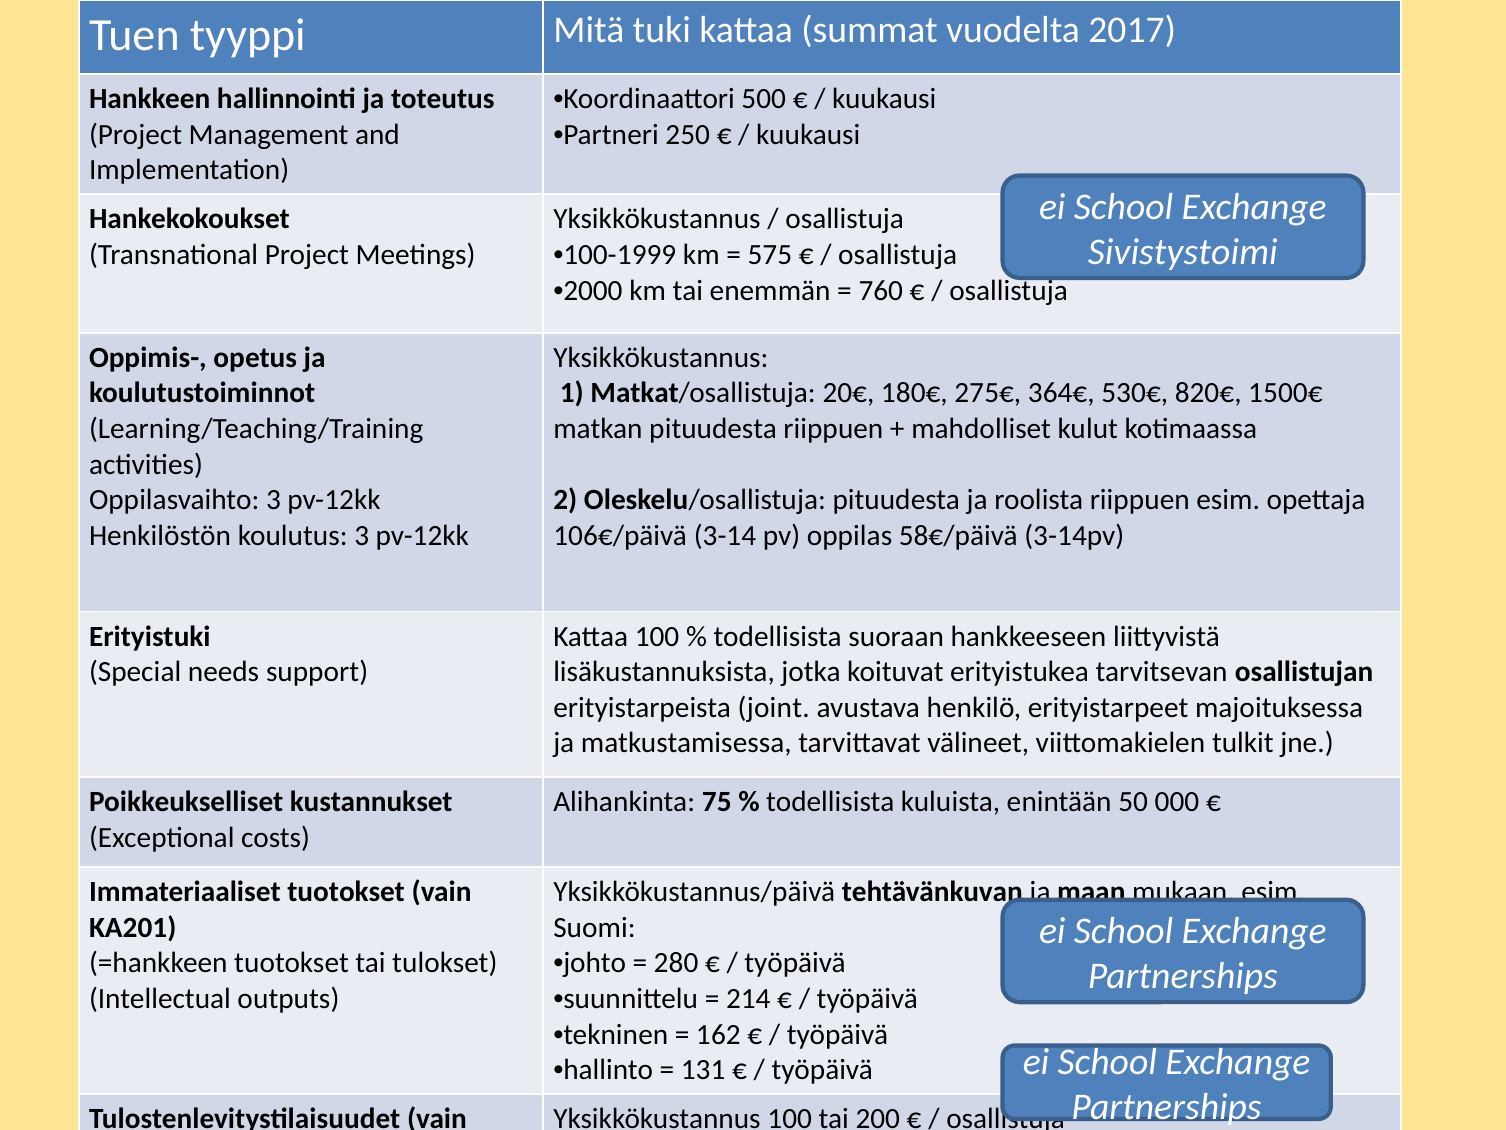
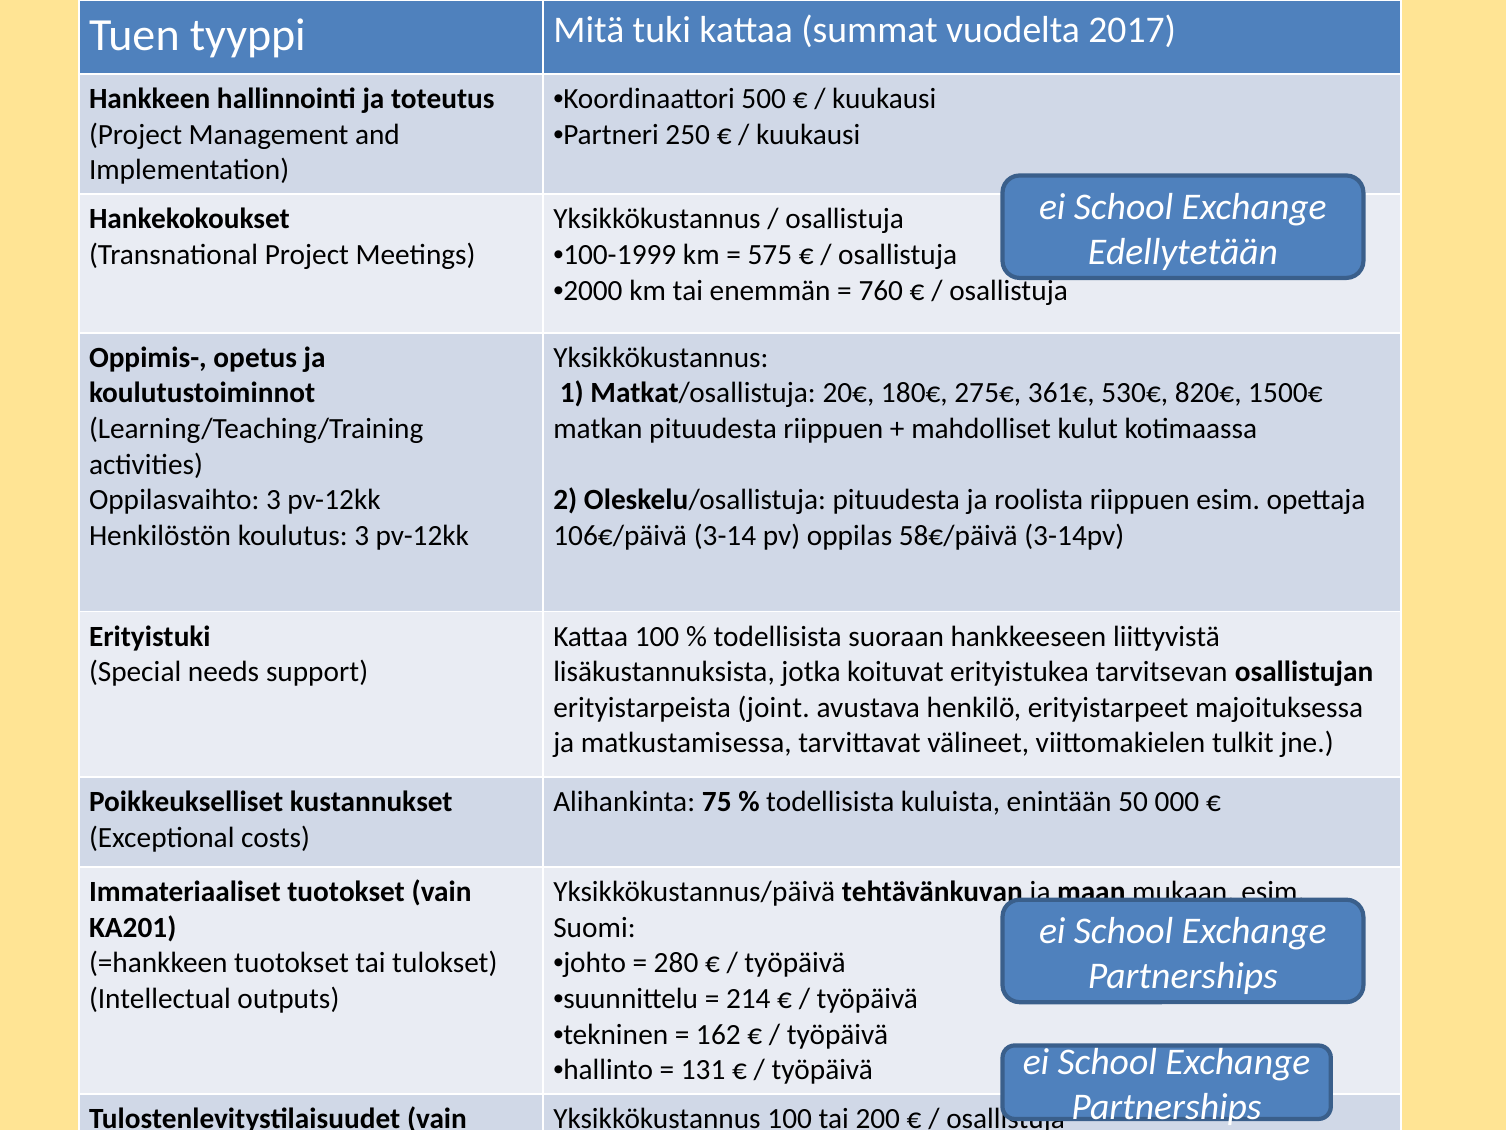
Sivistystoimi: Sivistystoimi -> Edellytetään
364€: 364€ -> 361€
